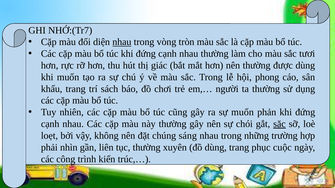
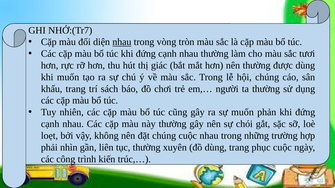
hội phong: phong -> chúng
sặc underline: present -> none
chúng sáng: sáng -> cuộc
